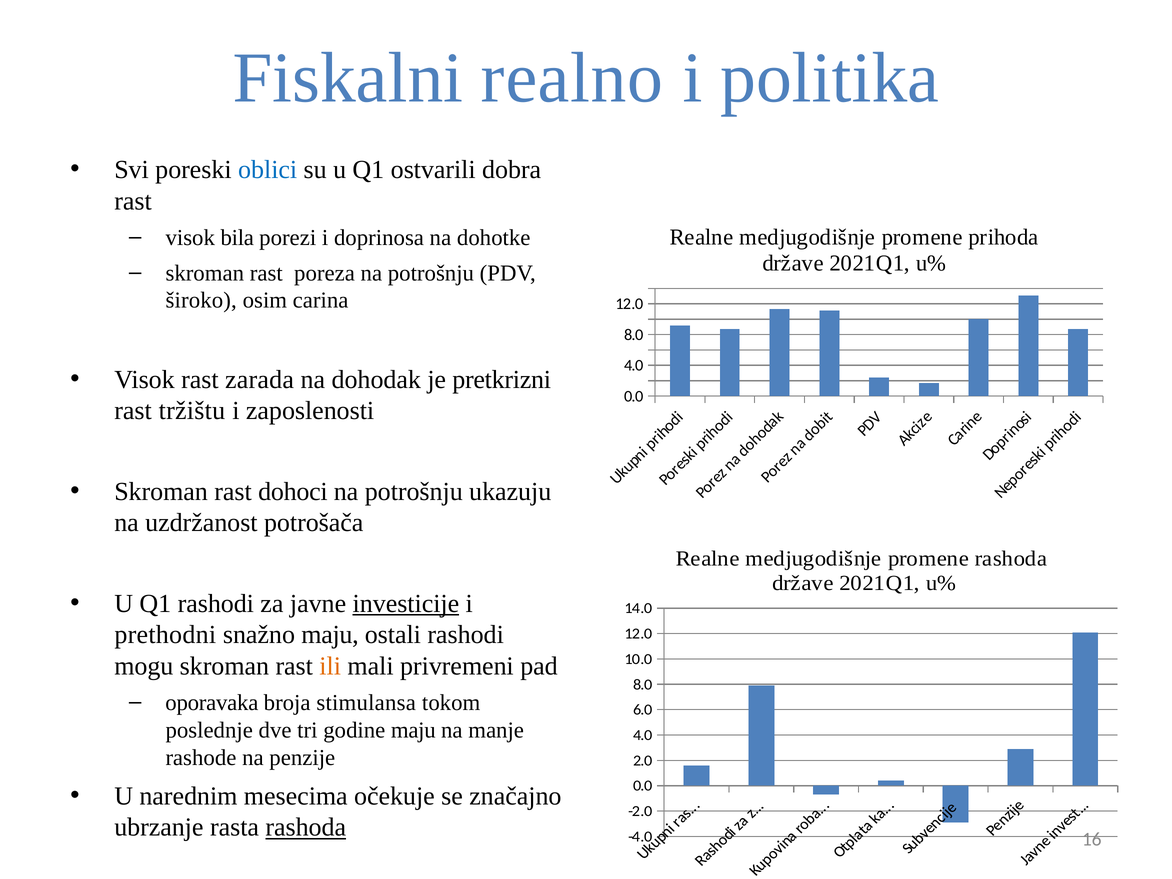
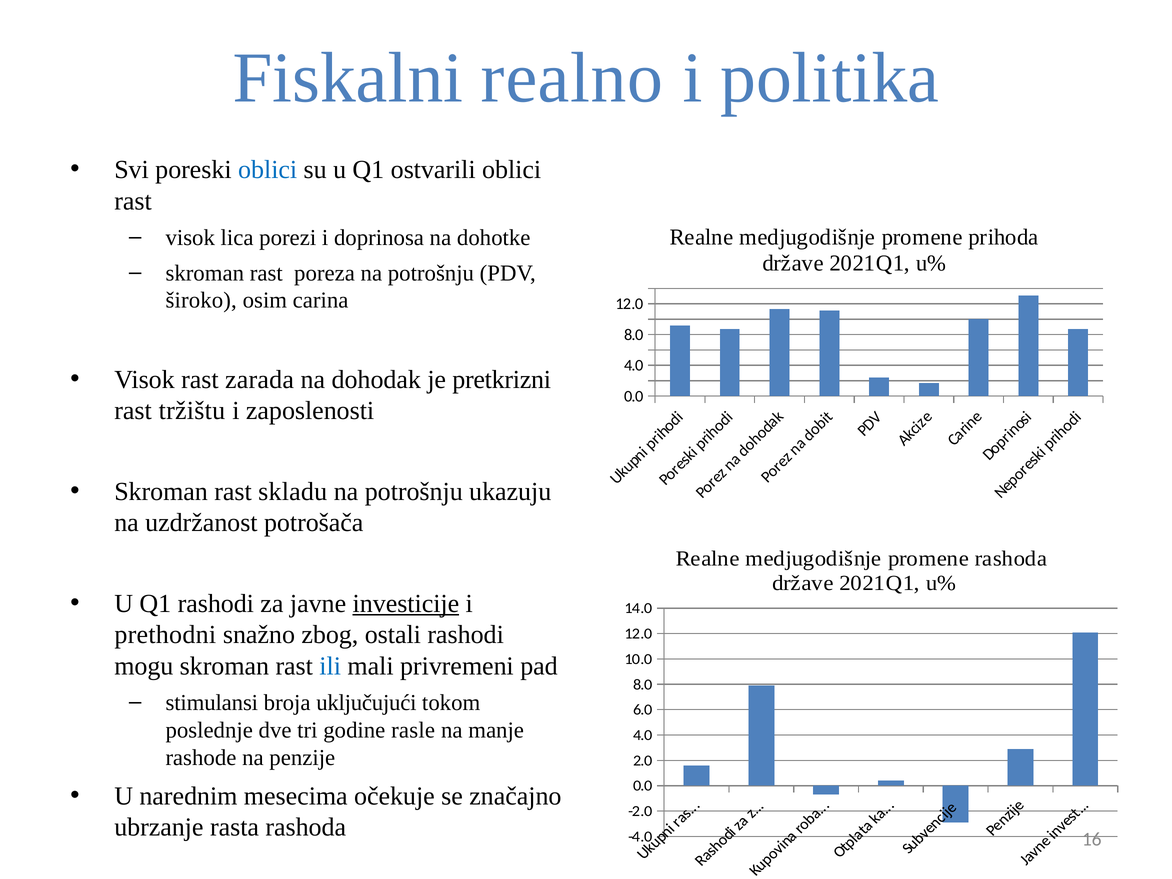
ostvarili dobra: dobra -> oblici
bila: bila -> lica
dohoci: dohoci -> skladu
snažno maju: maju -> zbog
ili colour: orange -> blue
oporavaka: oporavaka -> stimulansi
stimulansa: stimulansa -> uključujući
godine maju: maju -> rasle
rashoda at (306, 827) underline: present -> none
